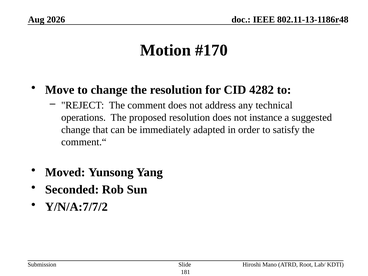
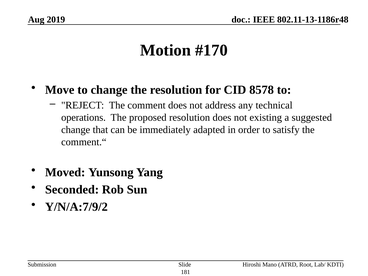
2026: 2026 -> 2019
4282: 4282 -> 8578
instance: instance -> existing
Y/N/A:7/7/2: Y/N/A:7/7/2 -> Y/N/A:7/9/2
